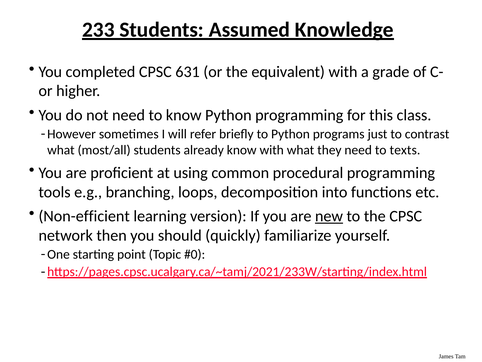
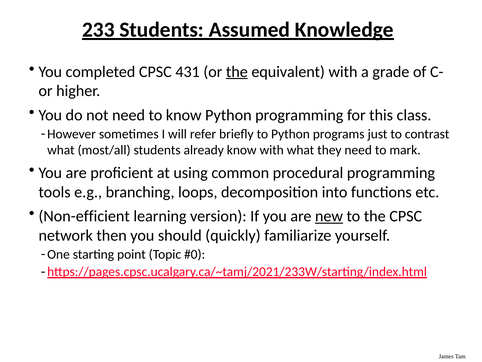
631: 631 -> 431
the at (237, 72) underline: none -> present
texts: texts -> mark
